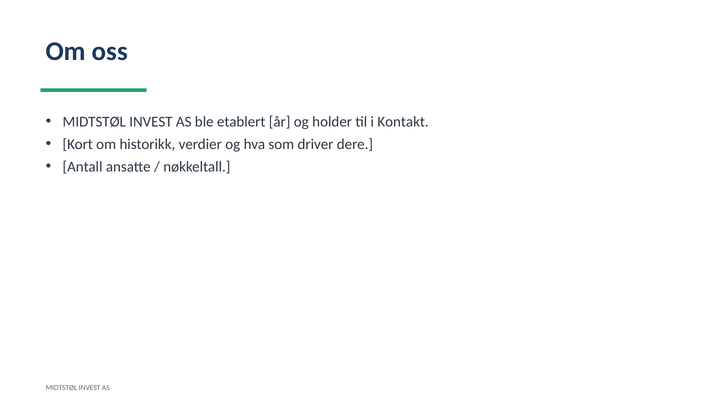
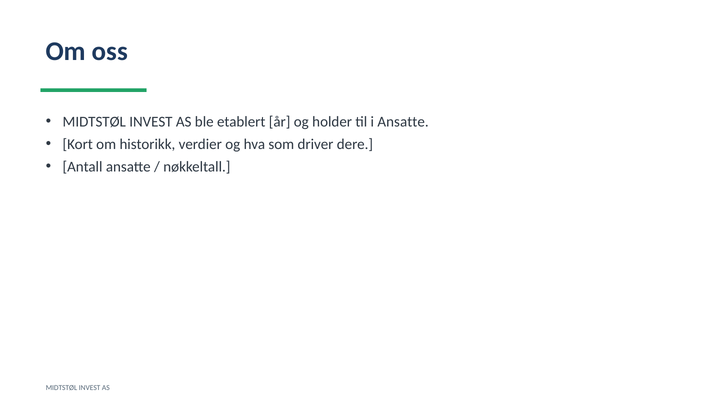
i Kontakt: Kontakt -> Ansatte
